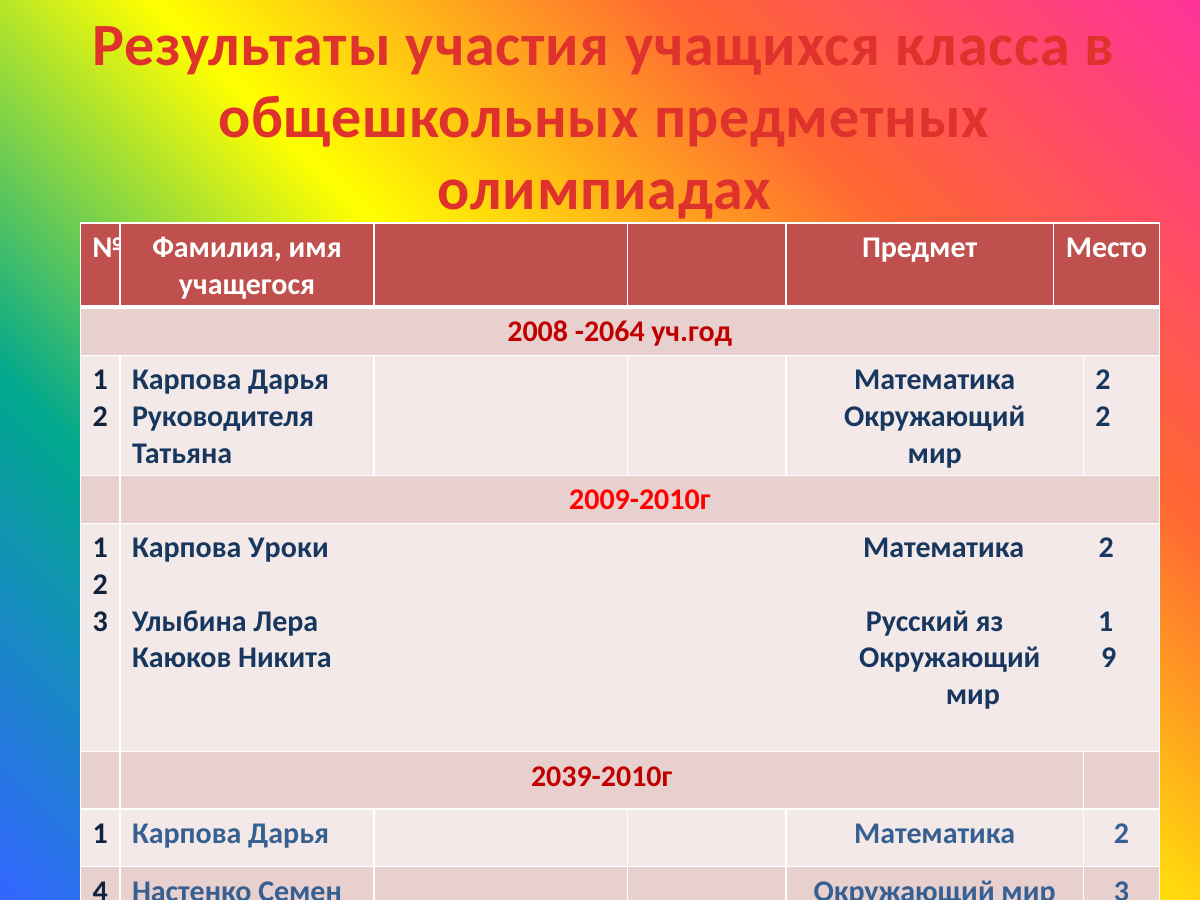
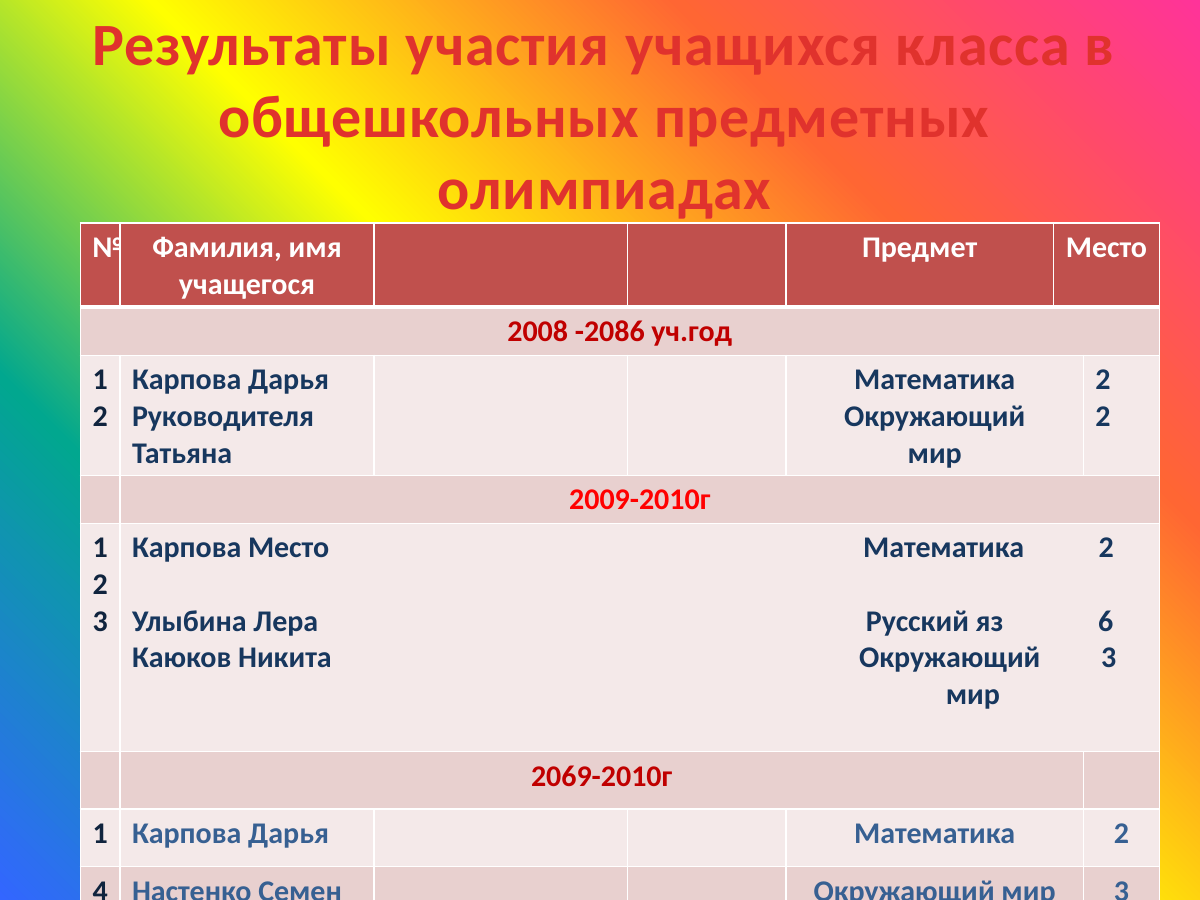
-2064: -2064 -> -2086
Карпова Уроки: Уроки -> Место
яз 1: 1 -> 6
Окружающий 9: 9 -> 3
2039-2010г: 2039-2010г -> 2069-2010г
